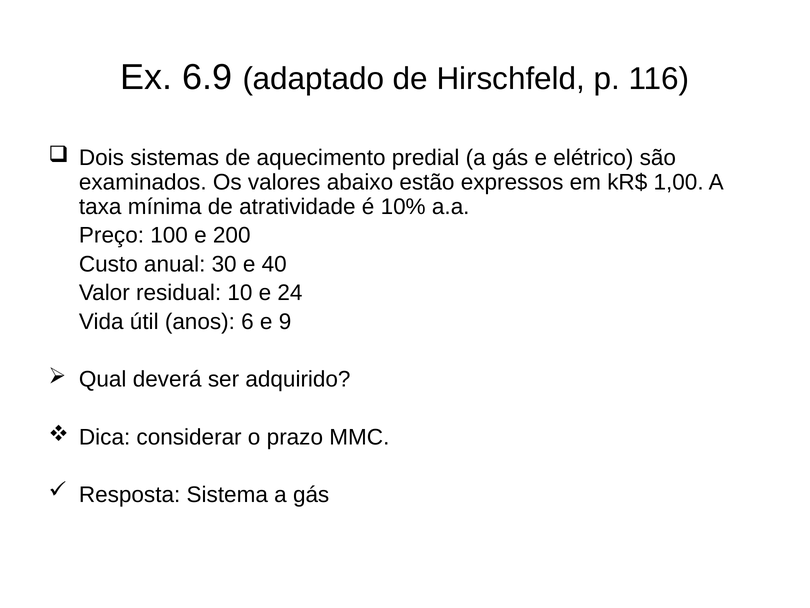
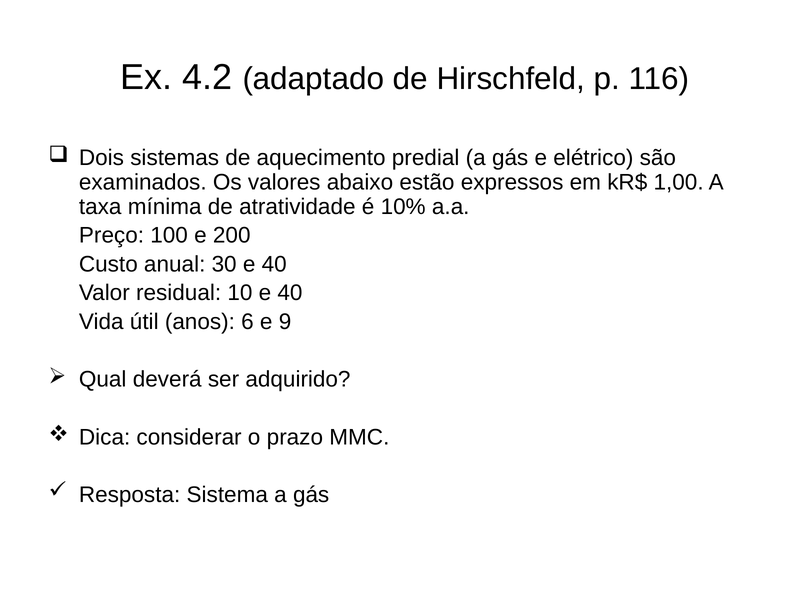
6.9: 6.9 -> 4.2
10 e 24: 24 -> 40
